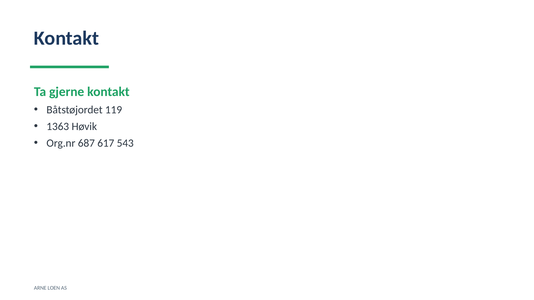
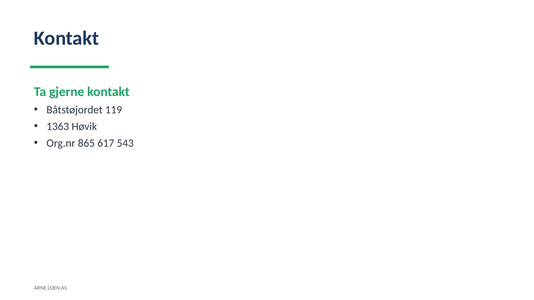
687: 687 -> 865
